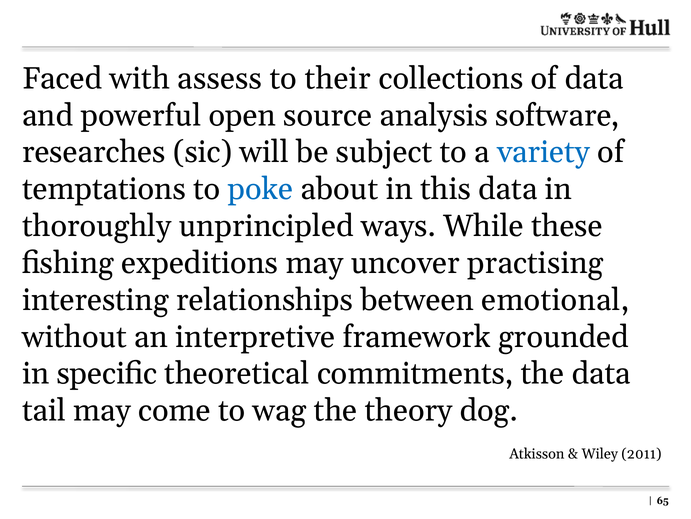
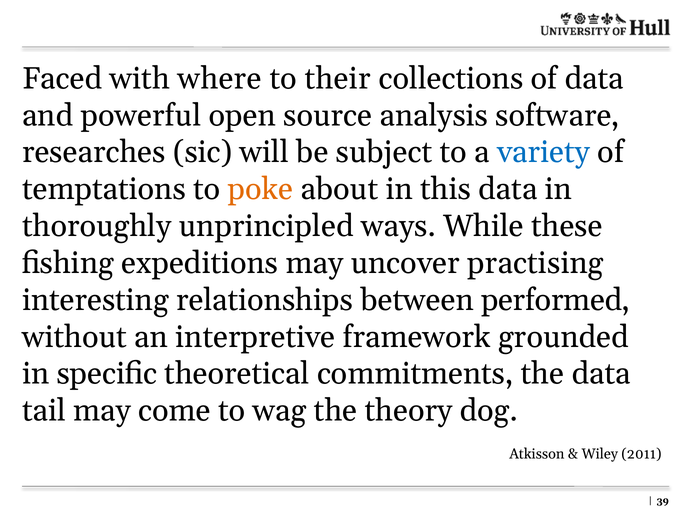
assess: assess -> where
poke colour: blue -> orange
emotional: emotional -> performed
65: 65 -> 39
